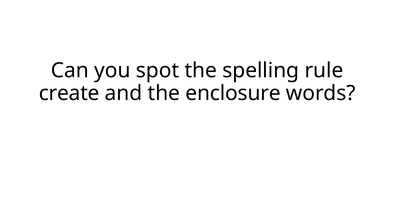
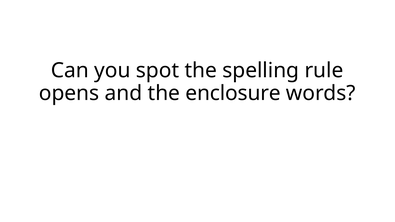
create: create -> opens
